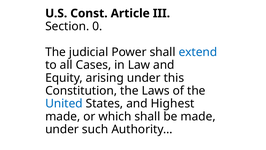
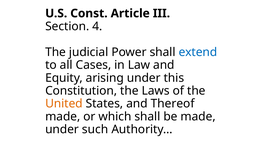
0: 0 -> 4
United colour: blue -> orange
Highest: Highest -> Thereof
